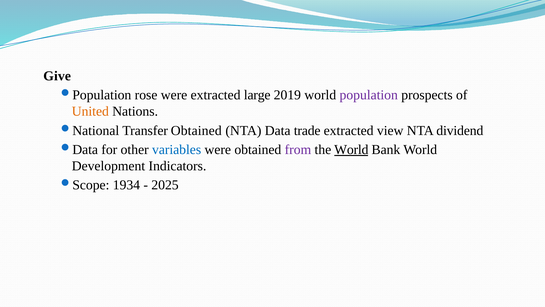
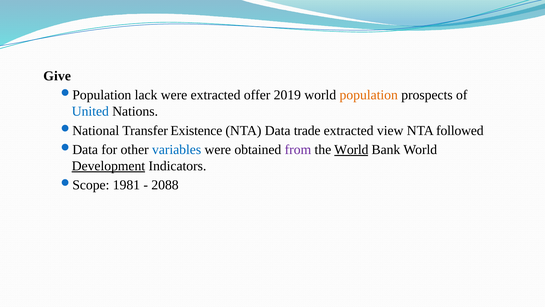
rose: rose -> lack
large: large -> offer
population colour: purple -> orange
United colour: orange -> blue
Transfer Obtained: Obtained -> Existence
dividend: dividend -> followed
Development underline: none -> present
1934: 1934 -> 1981
2025: 2025 -> 2088
